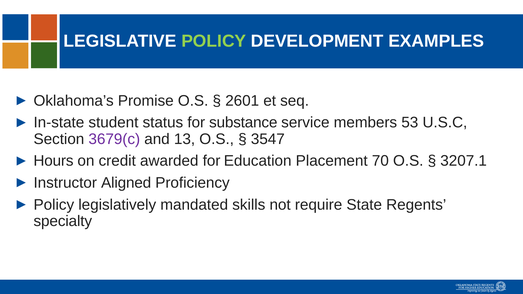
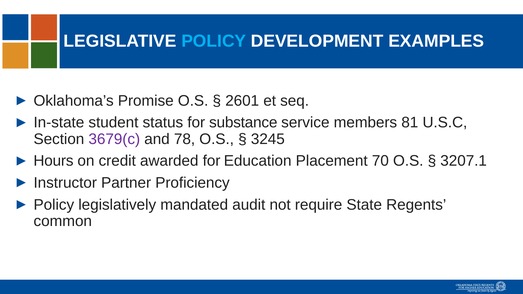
POLICY at (214, 41) colour: light green -> light blue
53: 53 -> 81
13: 13 -> 78
3547: 3547 -> 3245
Aligned: Aligned -> Partner
skills: skills -> audit
specialty: specialty -> common
